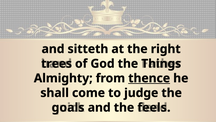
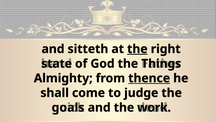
the at (137, 49) underline: none -> present
trees: trees -> state
feels: feels -> work
